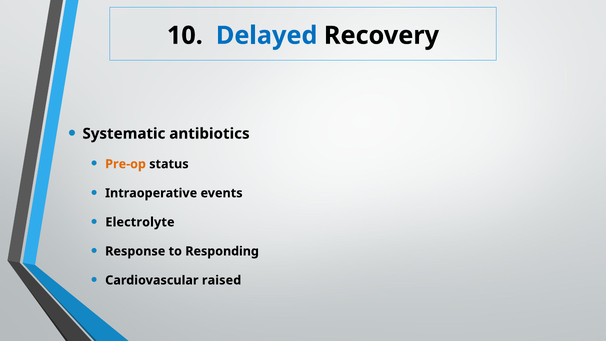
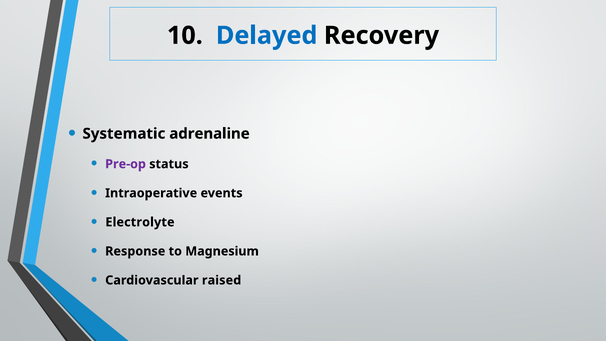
antibiotics: antibiotics -> adrenaline
Pre-op colour: orange -> purple
Responding: Responding -> Magnesium
